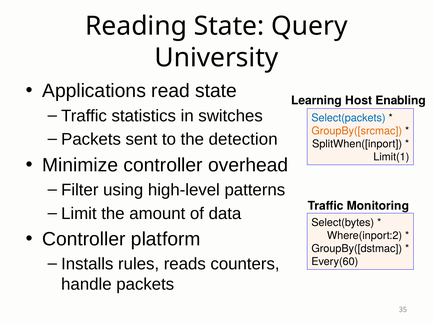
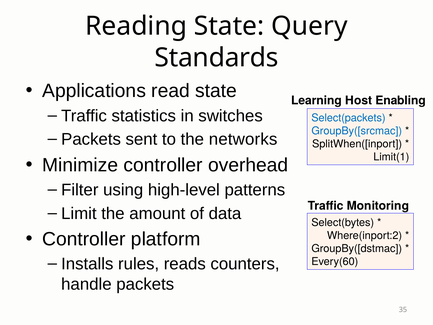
University: University -> Standards
GroupBy([srcmac colour: orange -> blue
detection: detection -> networks
